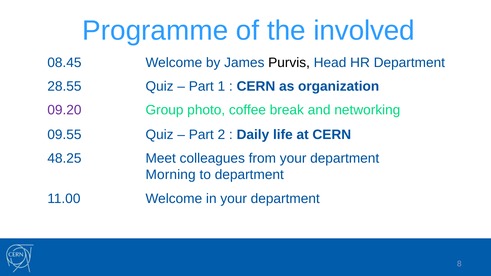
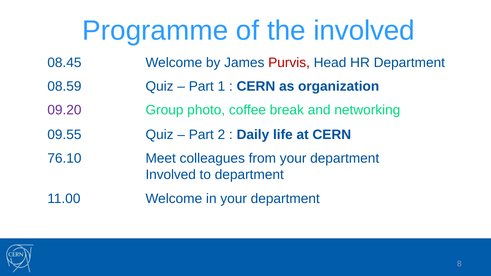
Purvis colour: black -> red
28.55: 28.55 -> 08.59
48.25: 48.25 -> 76.10
Morning at (171, 175): Morning -> Involved
